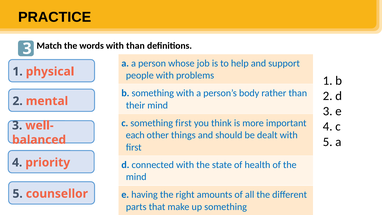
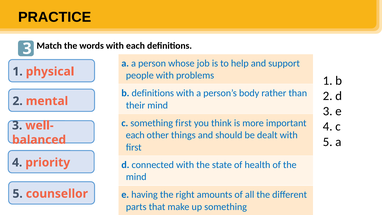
with than: than -> each
b something: something -> definitions
